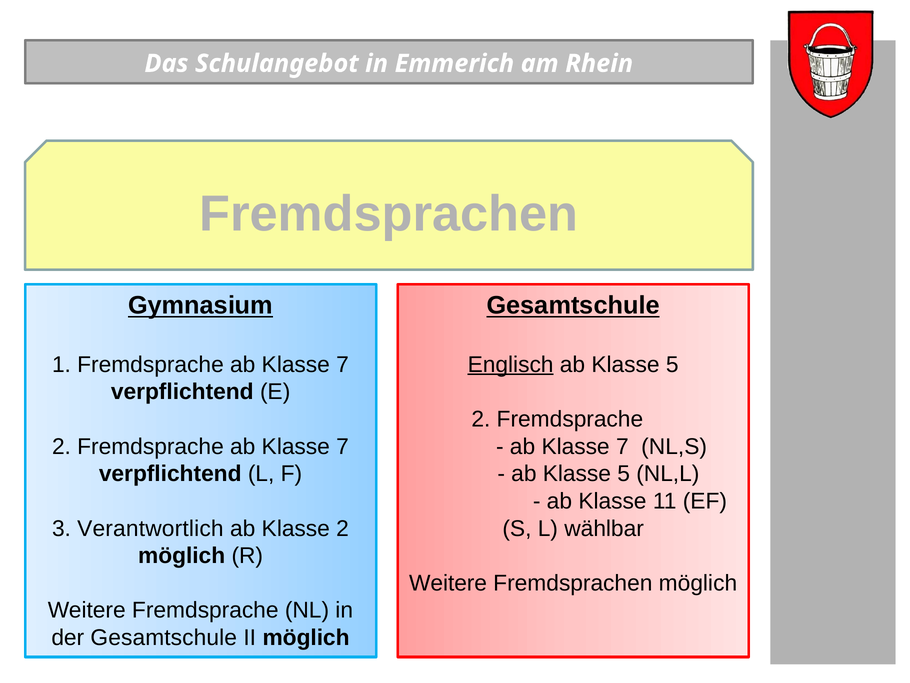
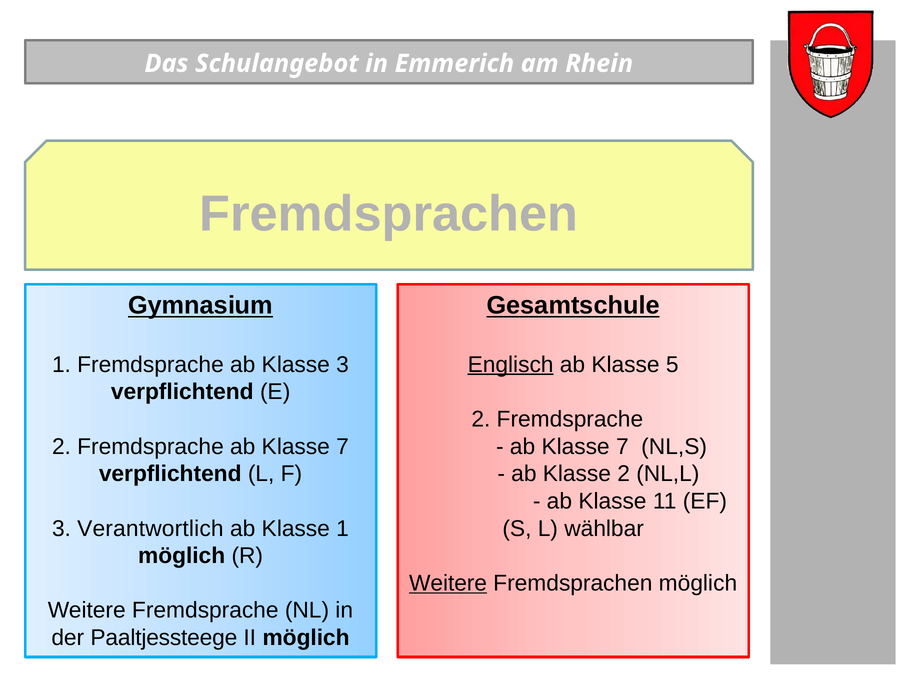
7 at (342, 364): 7 -> 3
5 at (624, 474): 5 -> 2
Klasse 2: 2 -> 1
Weitere at (448, 583) underline: none -> present
der Gesamtschule: Gesamtschule -> Paaltjessteege
